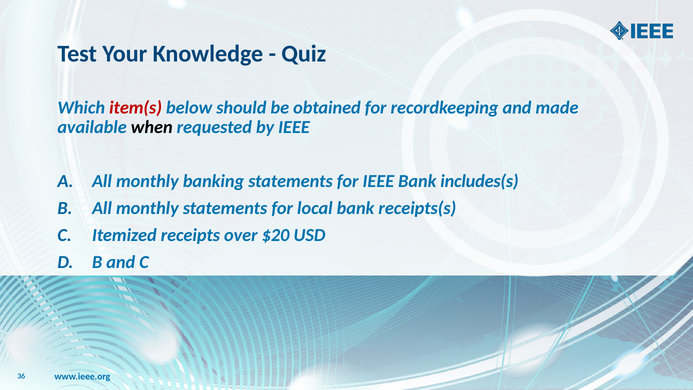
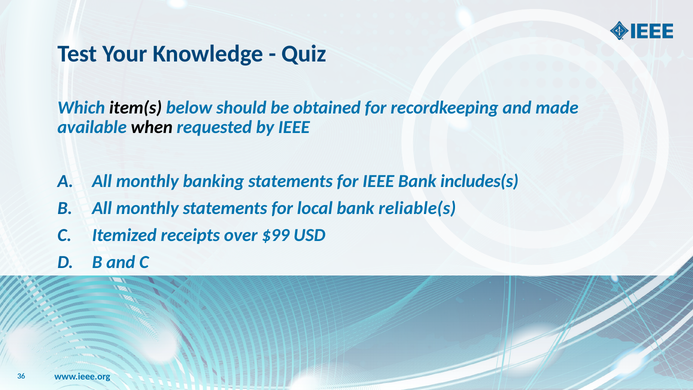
item(s colour: red -> black
receipts(s: receipts(s -> reliable(s
$20: $20 -> $99
